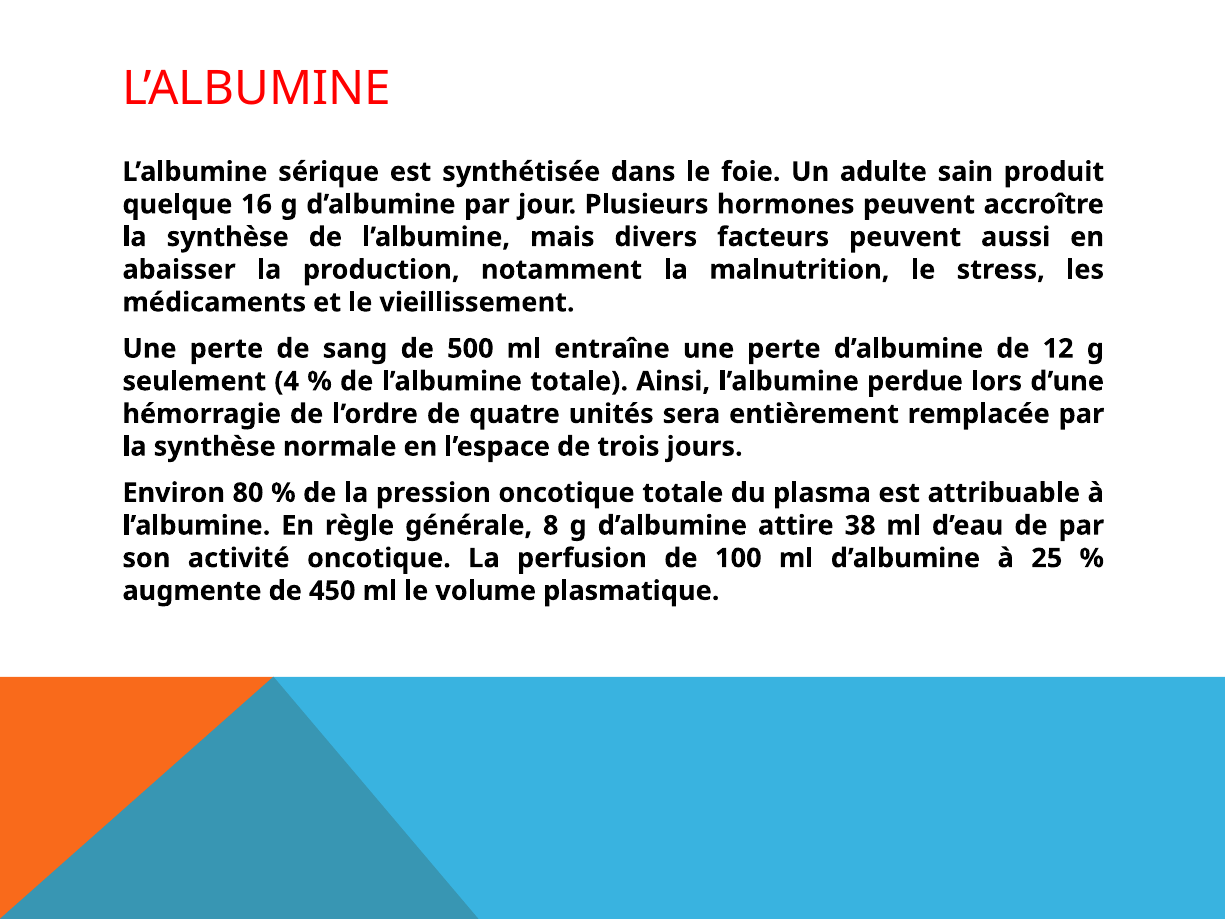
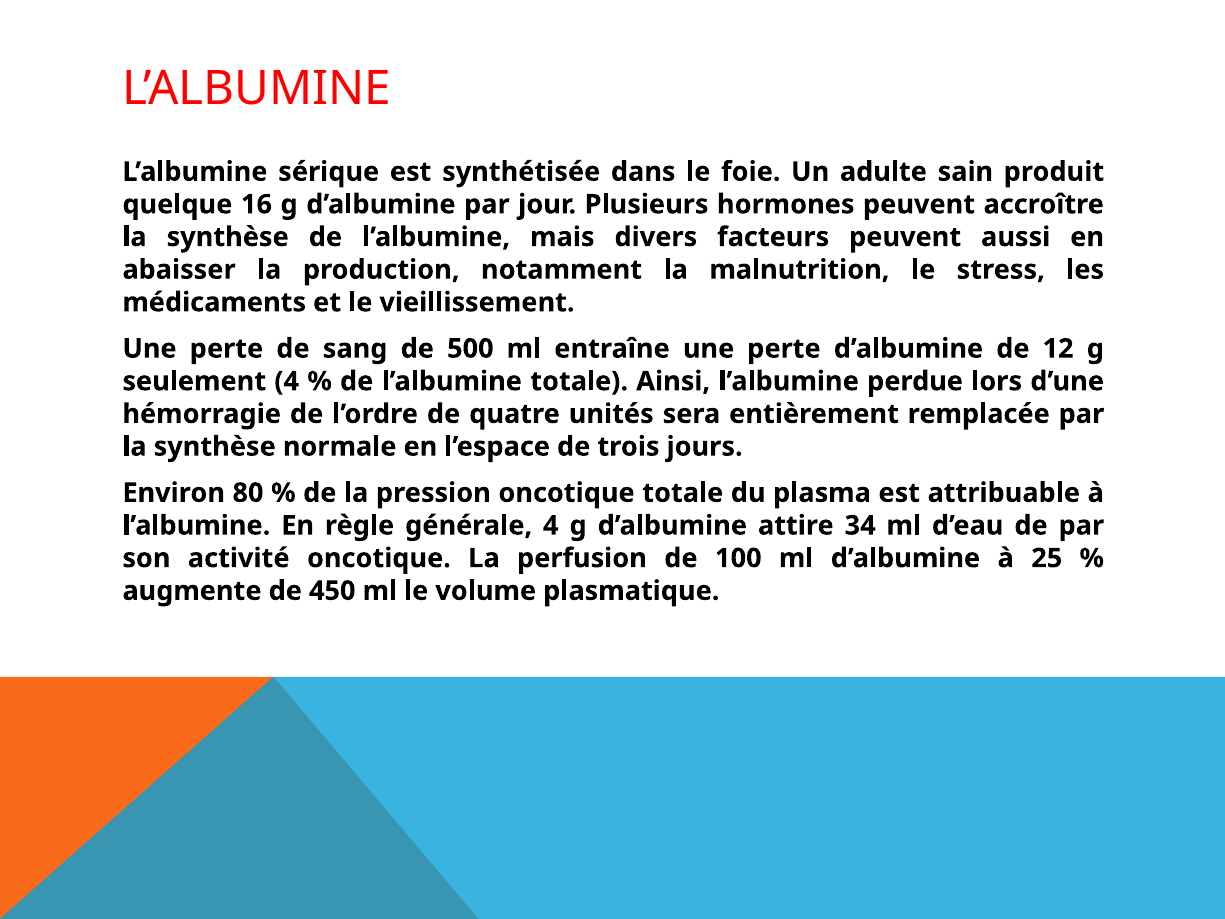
générale 8: 8 -> 4
38: 38 -> 34
